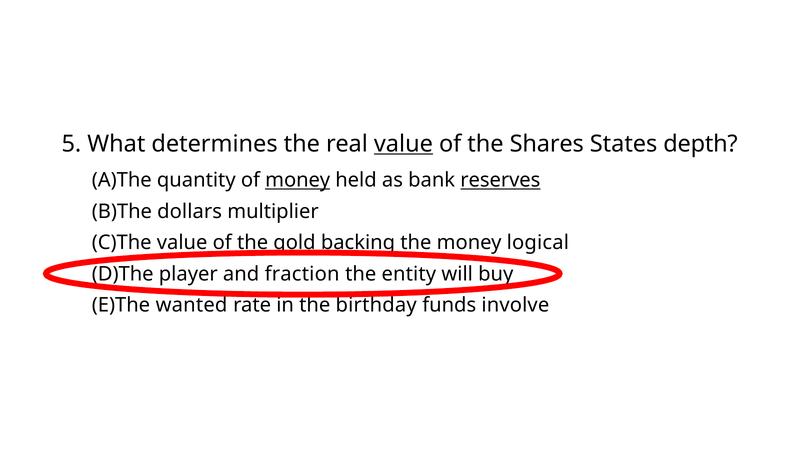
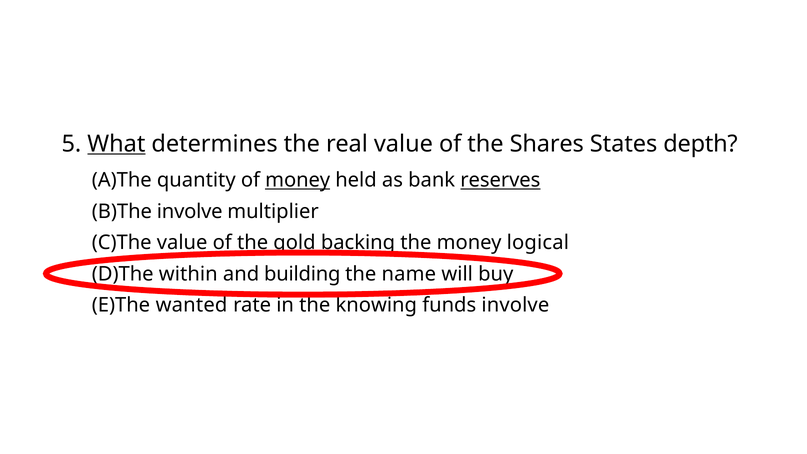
What underline: none -> present
value at (403, 144) underline: present -> none
dollars at (190, 211): dollars -> involve
player: player -> within
fraction: fraction -> building
entity: entity -> name
birthday: birthday -> knowing
